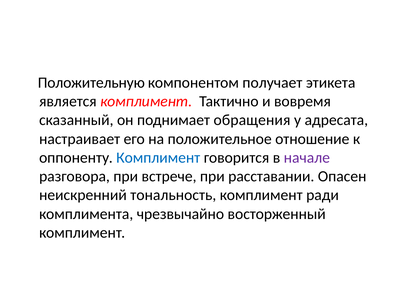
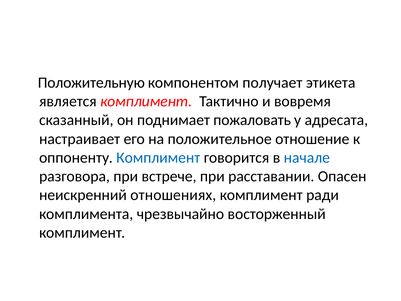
обращения: обращения -> пожаловать
начале colour: purple -> blue
тональность: тональность -> отношениях
